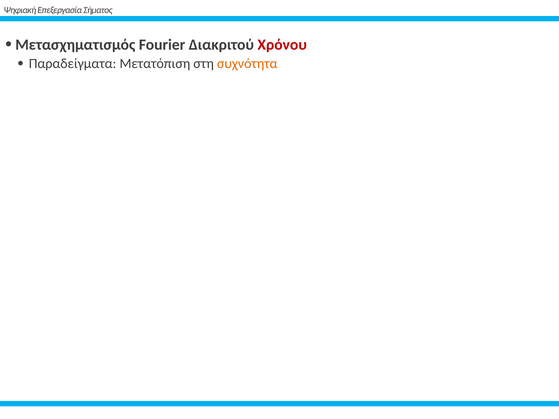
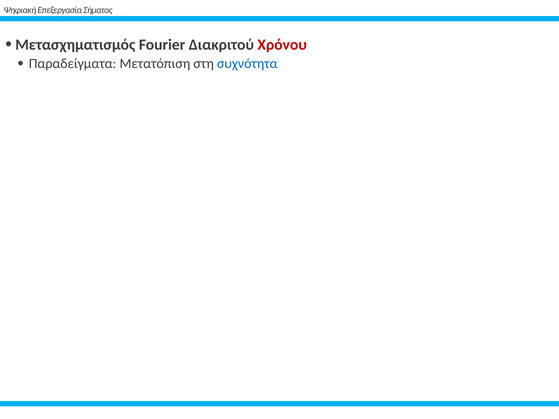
συχνότητα colour: orange -> blue
